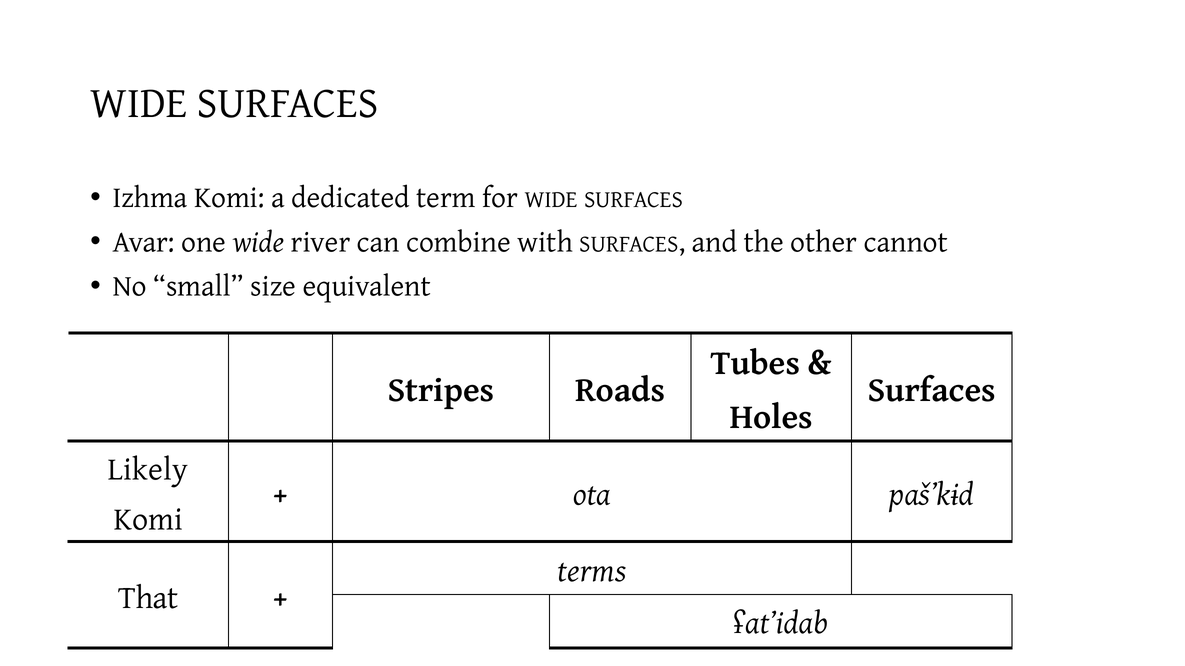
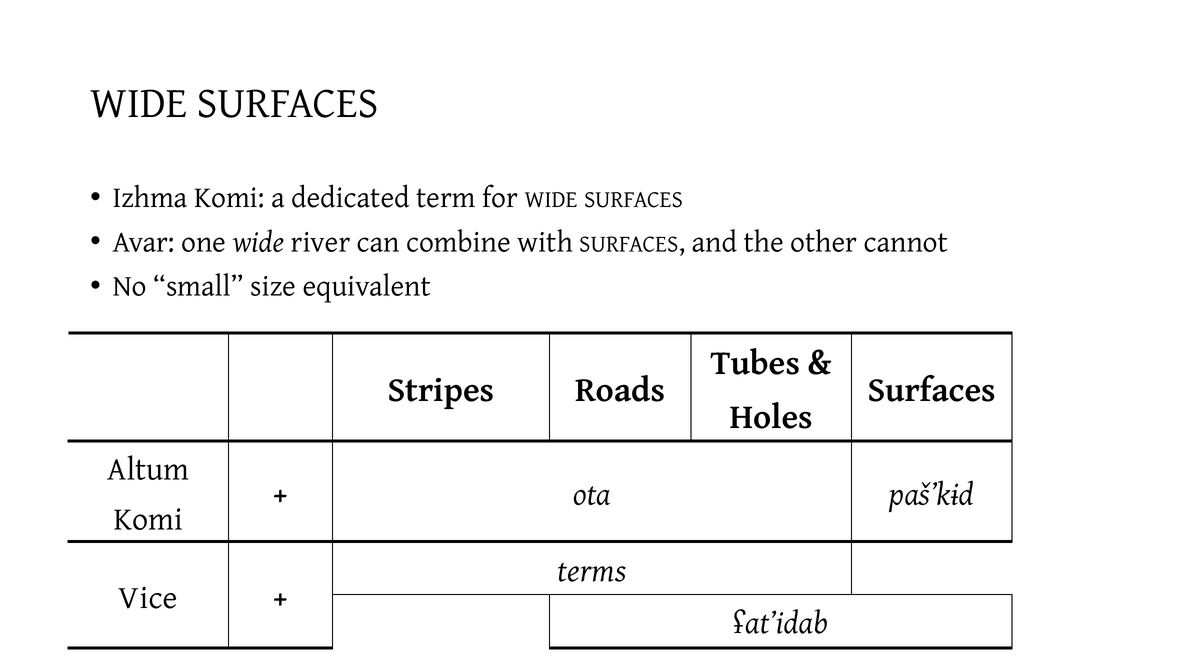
Likely: Likely -> Altum
That: That -> Vice
